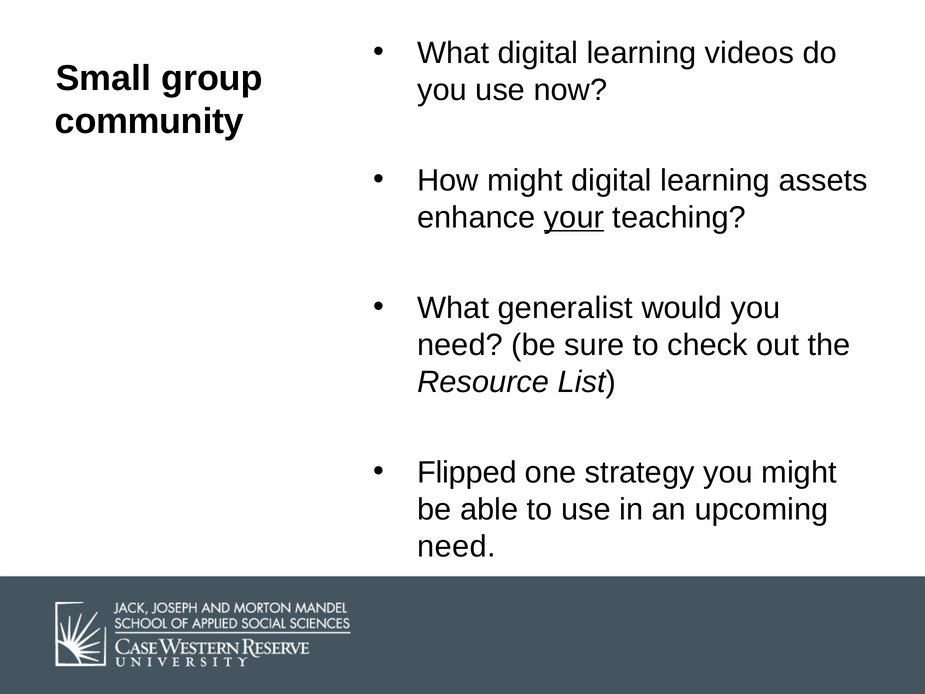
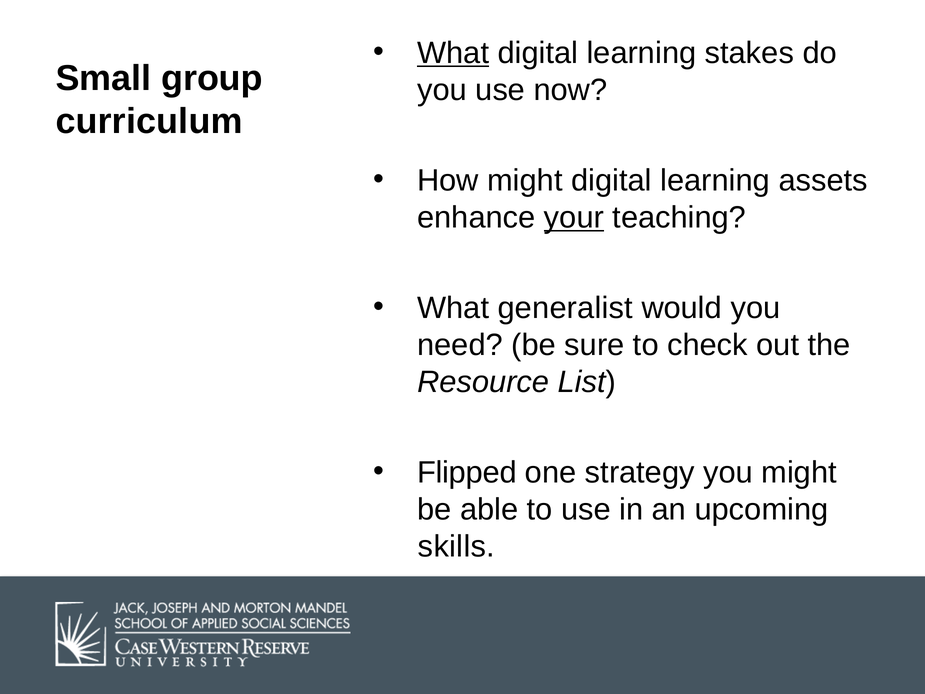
What at (453, 53) underline: none -> present
videos: videos -> stakes
community: community -> curriculum
need at (456, 546): need -> skills
